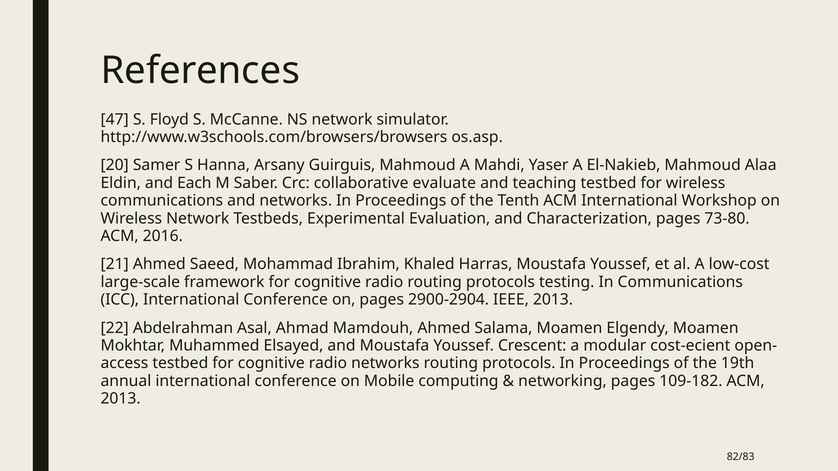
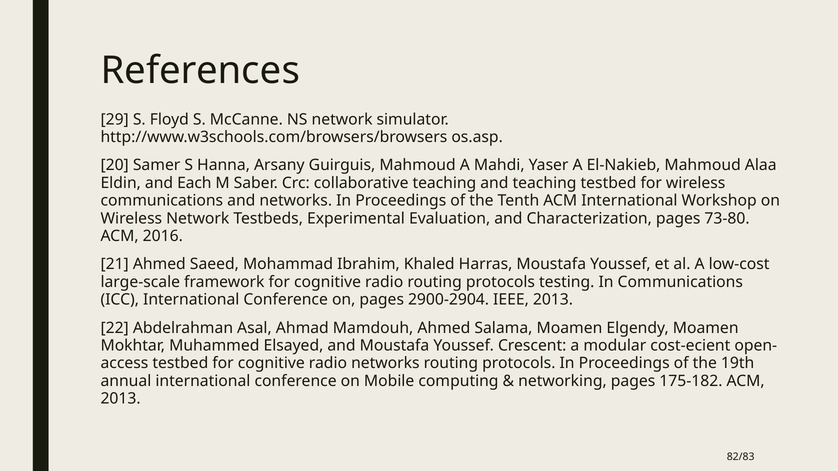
47: 47 -> 29
collaborative evaluate: evaluate -> teaching
109-182: 109-182 -> 175-182
